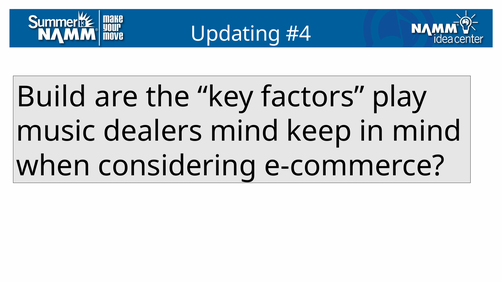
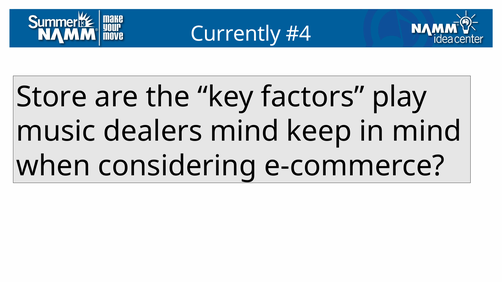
Updating: Updating -> Currently
Build: Build -> Store
